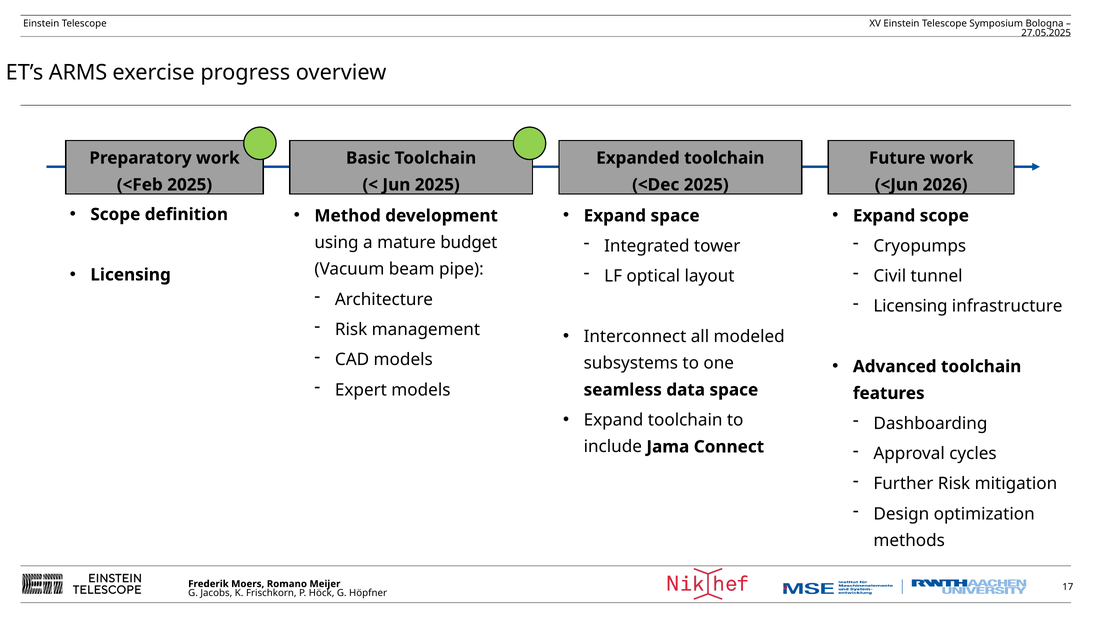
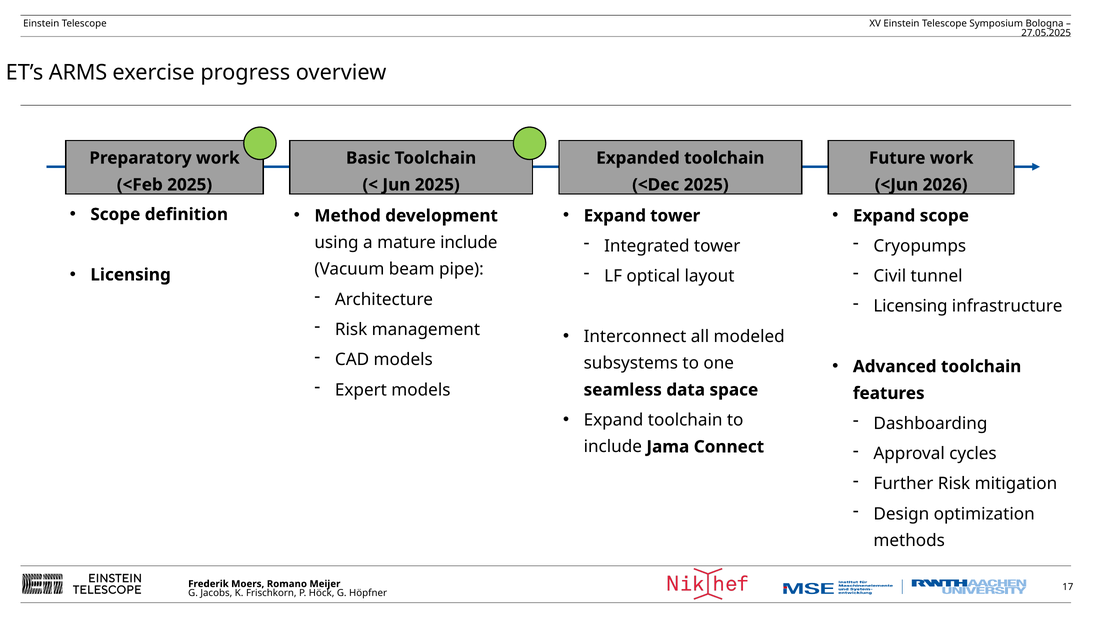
Expand space: space -> tower
mature budget: budget -> include
